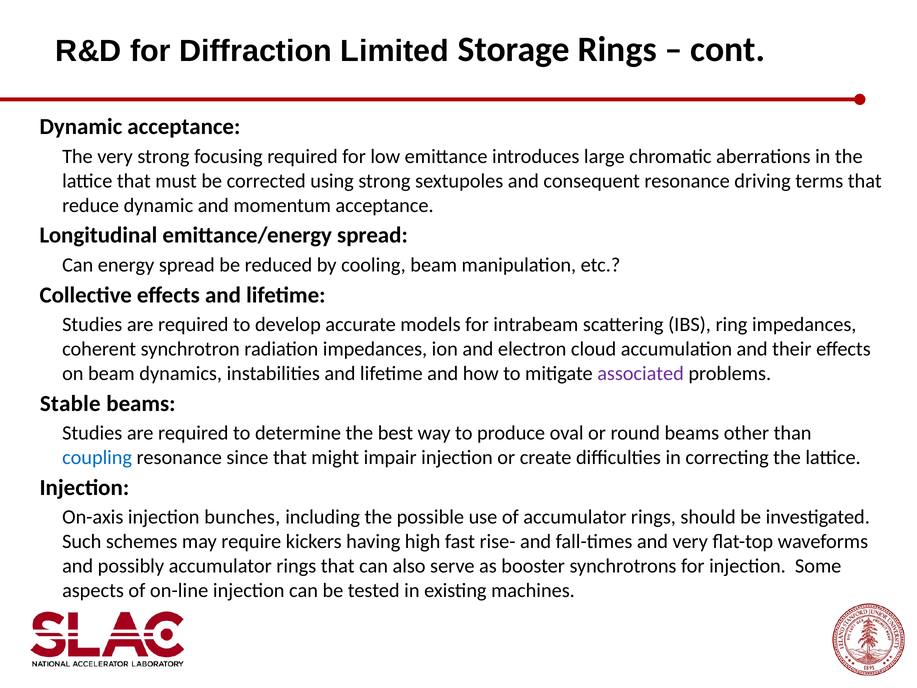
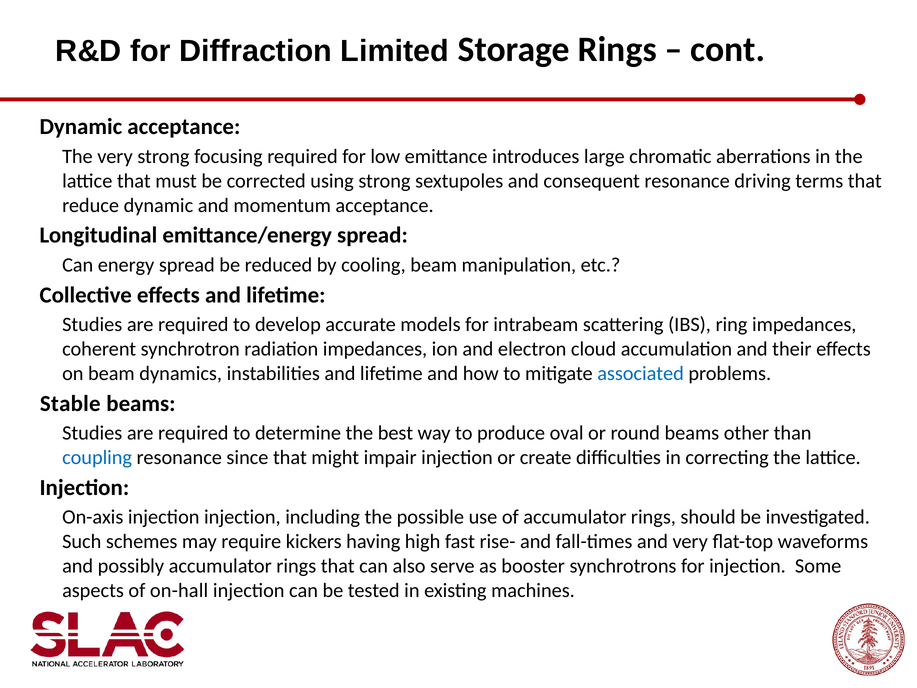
associated colour: purple -> blue
injection bunches: bunches -> injection
on-line: on-line -> on-hall
